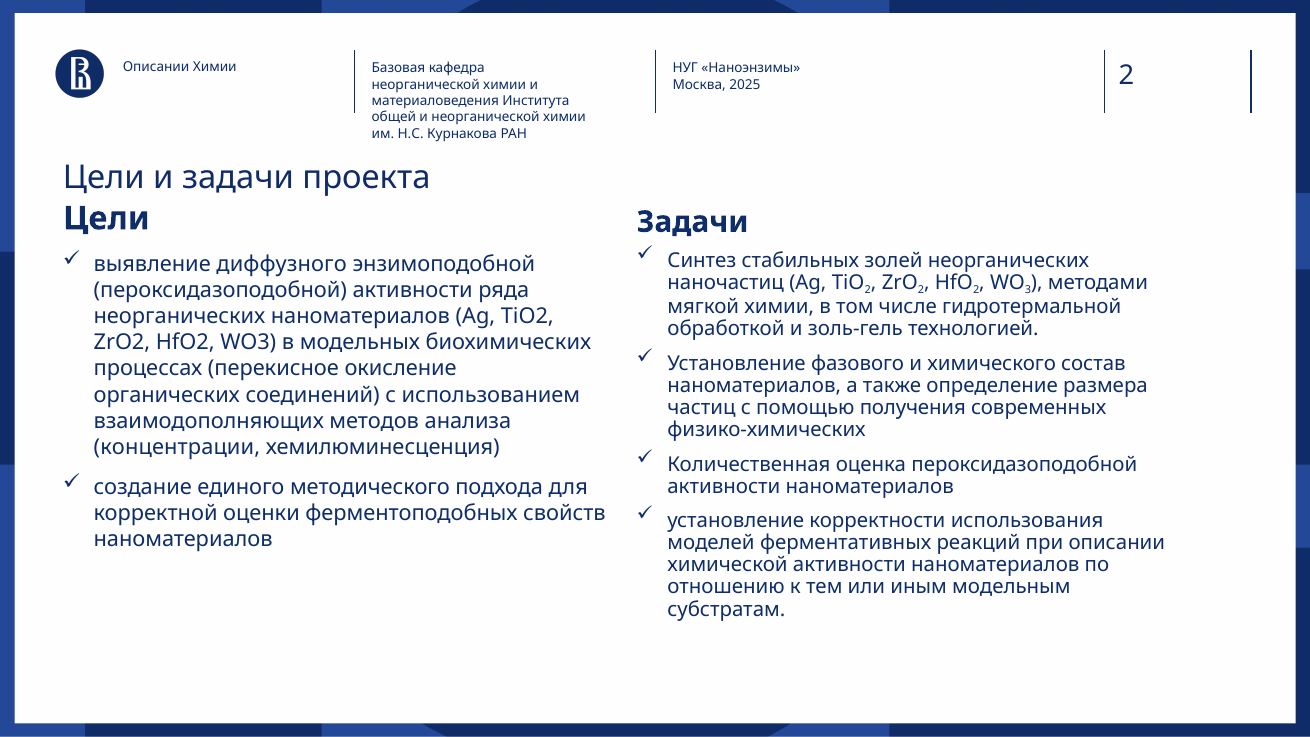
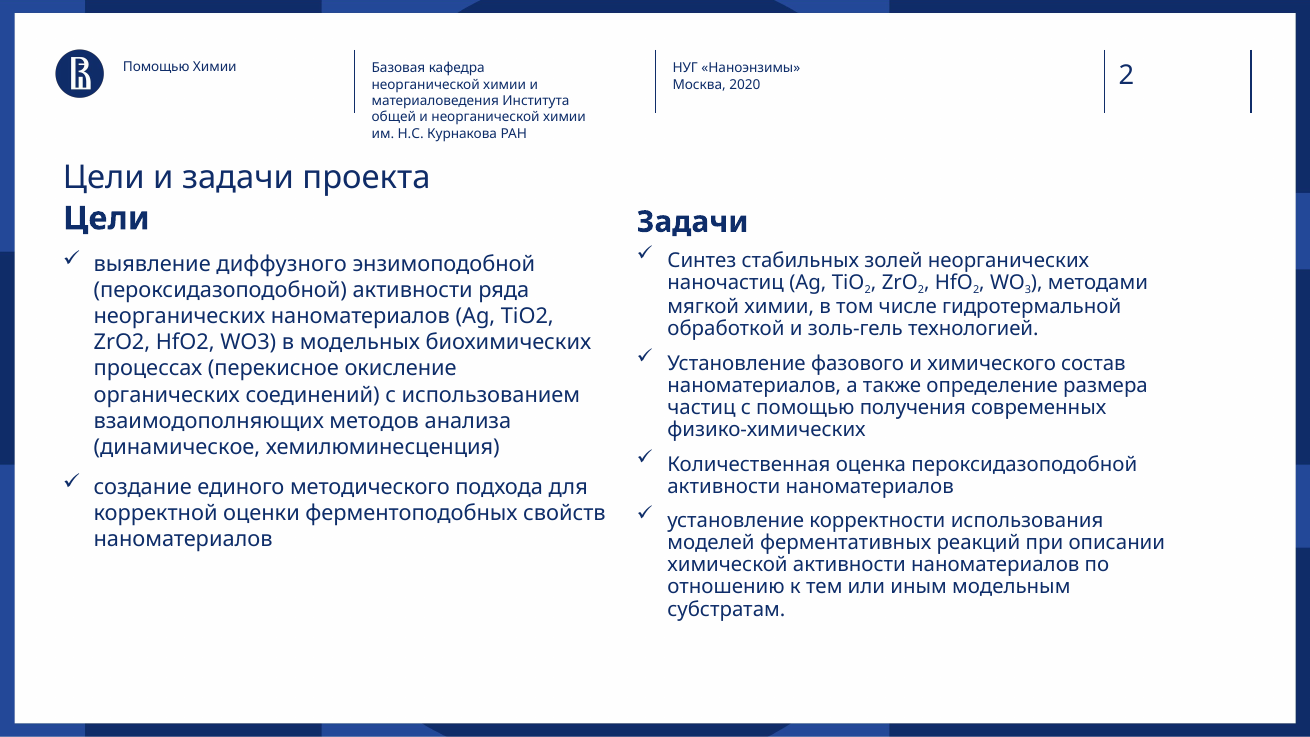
Описании at (156, 67): Описании -> Помощью
2025: 2025 -> 2020
концентрации: концентрации -> динамическое
